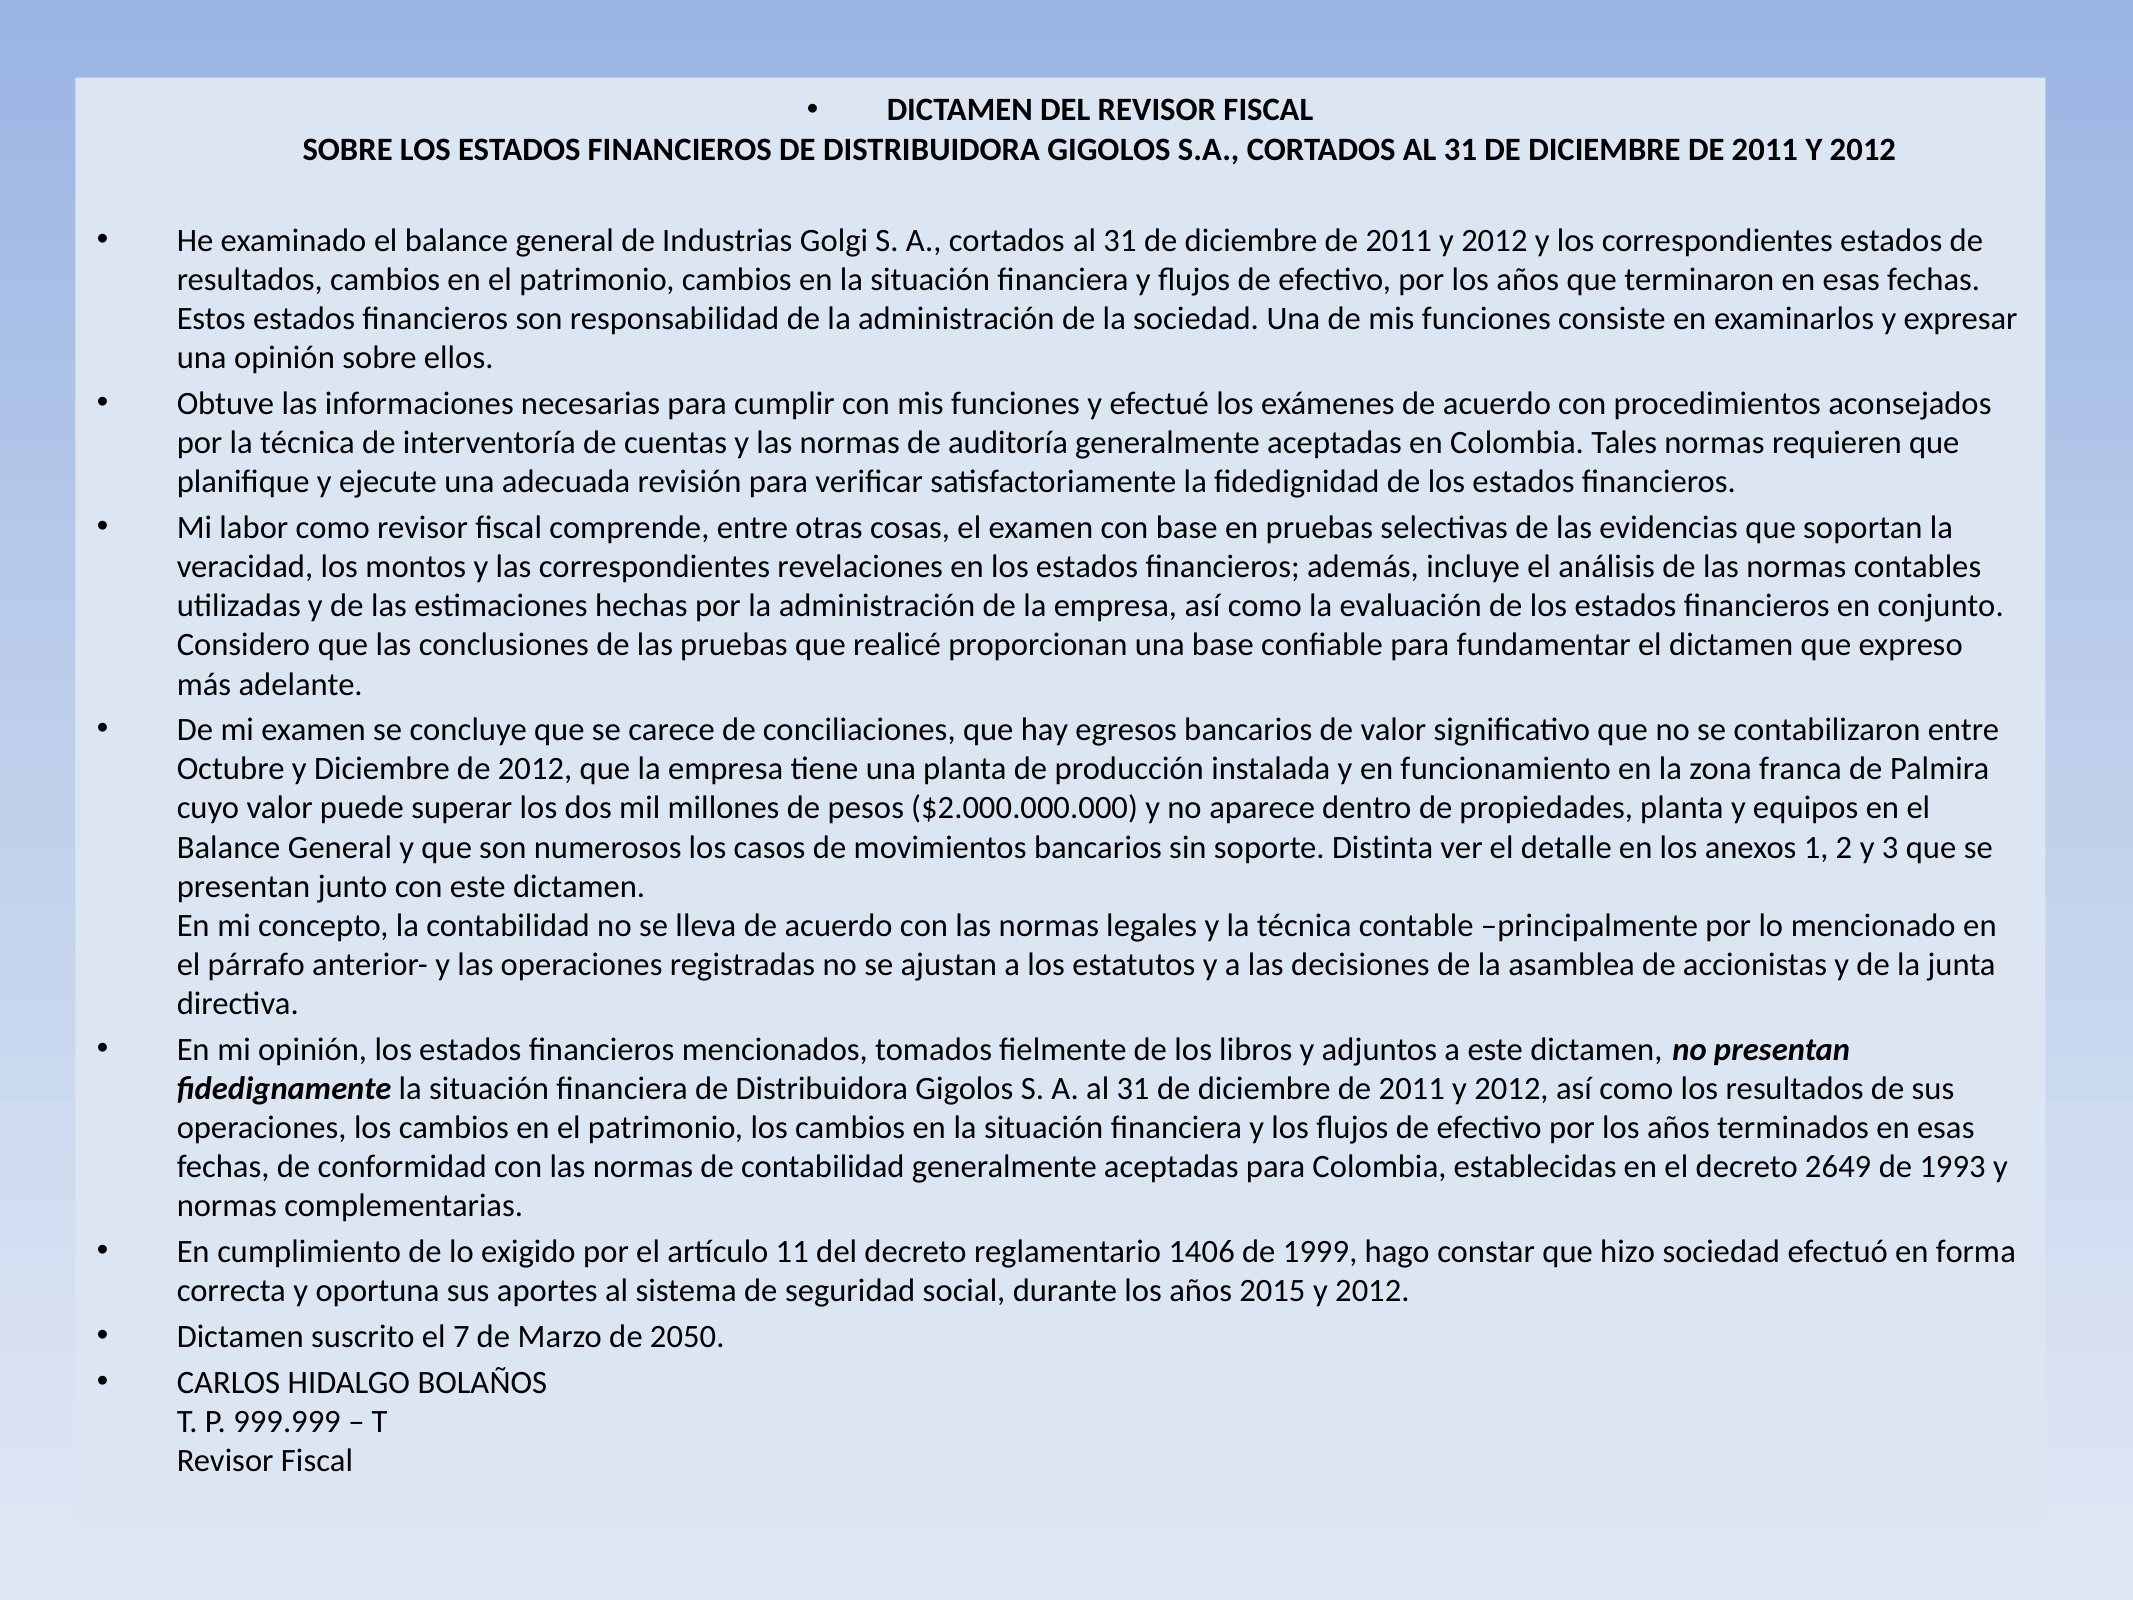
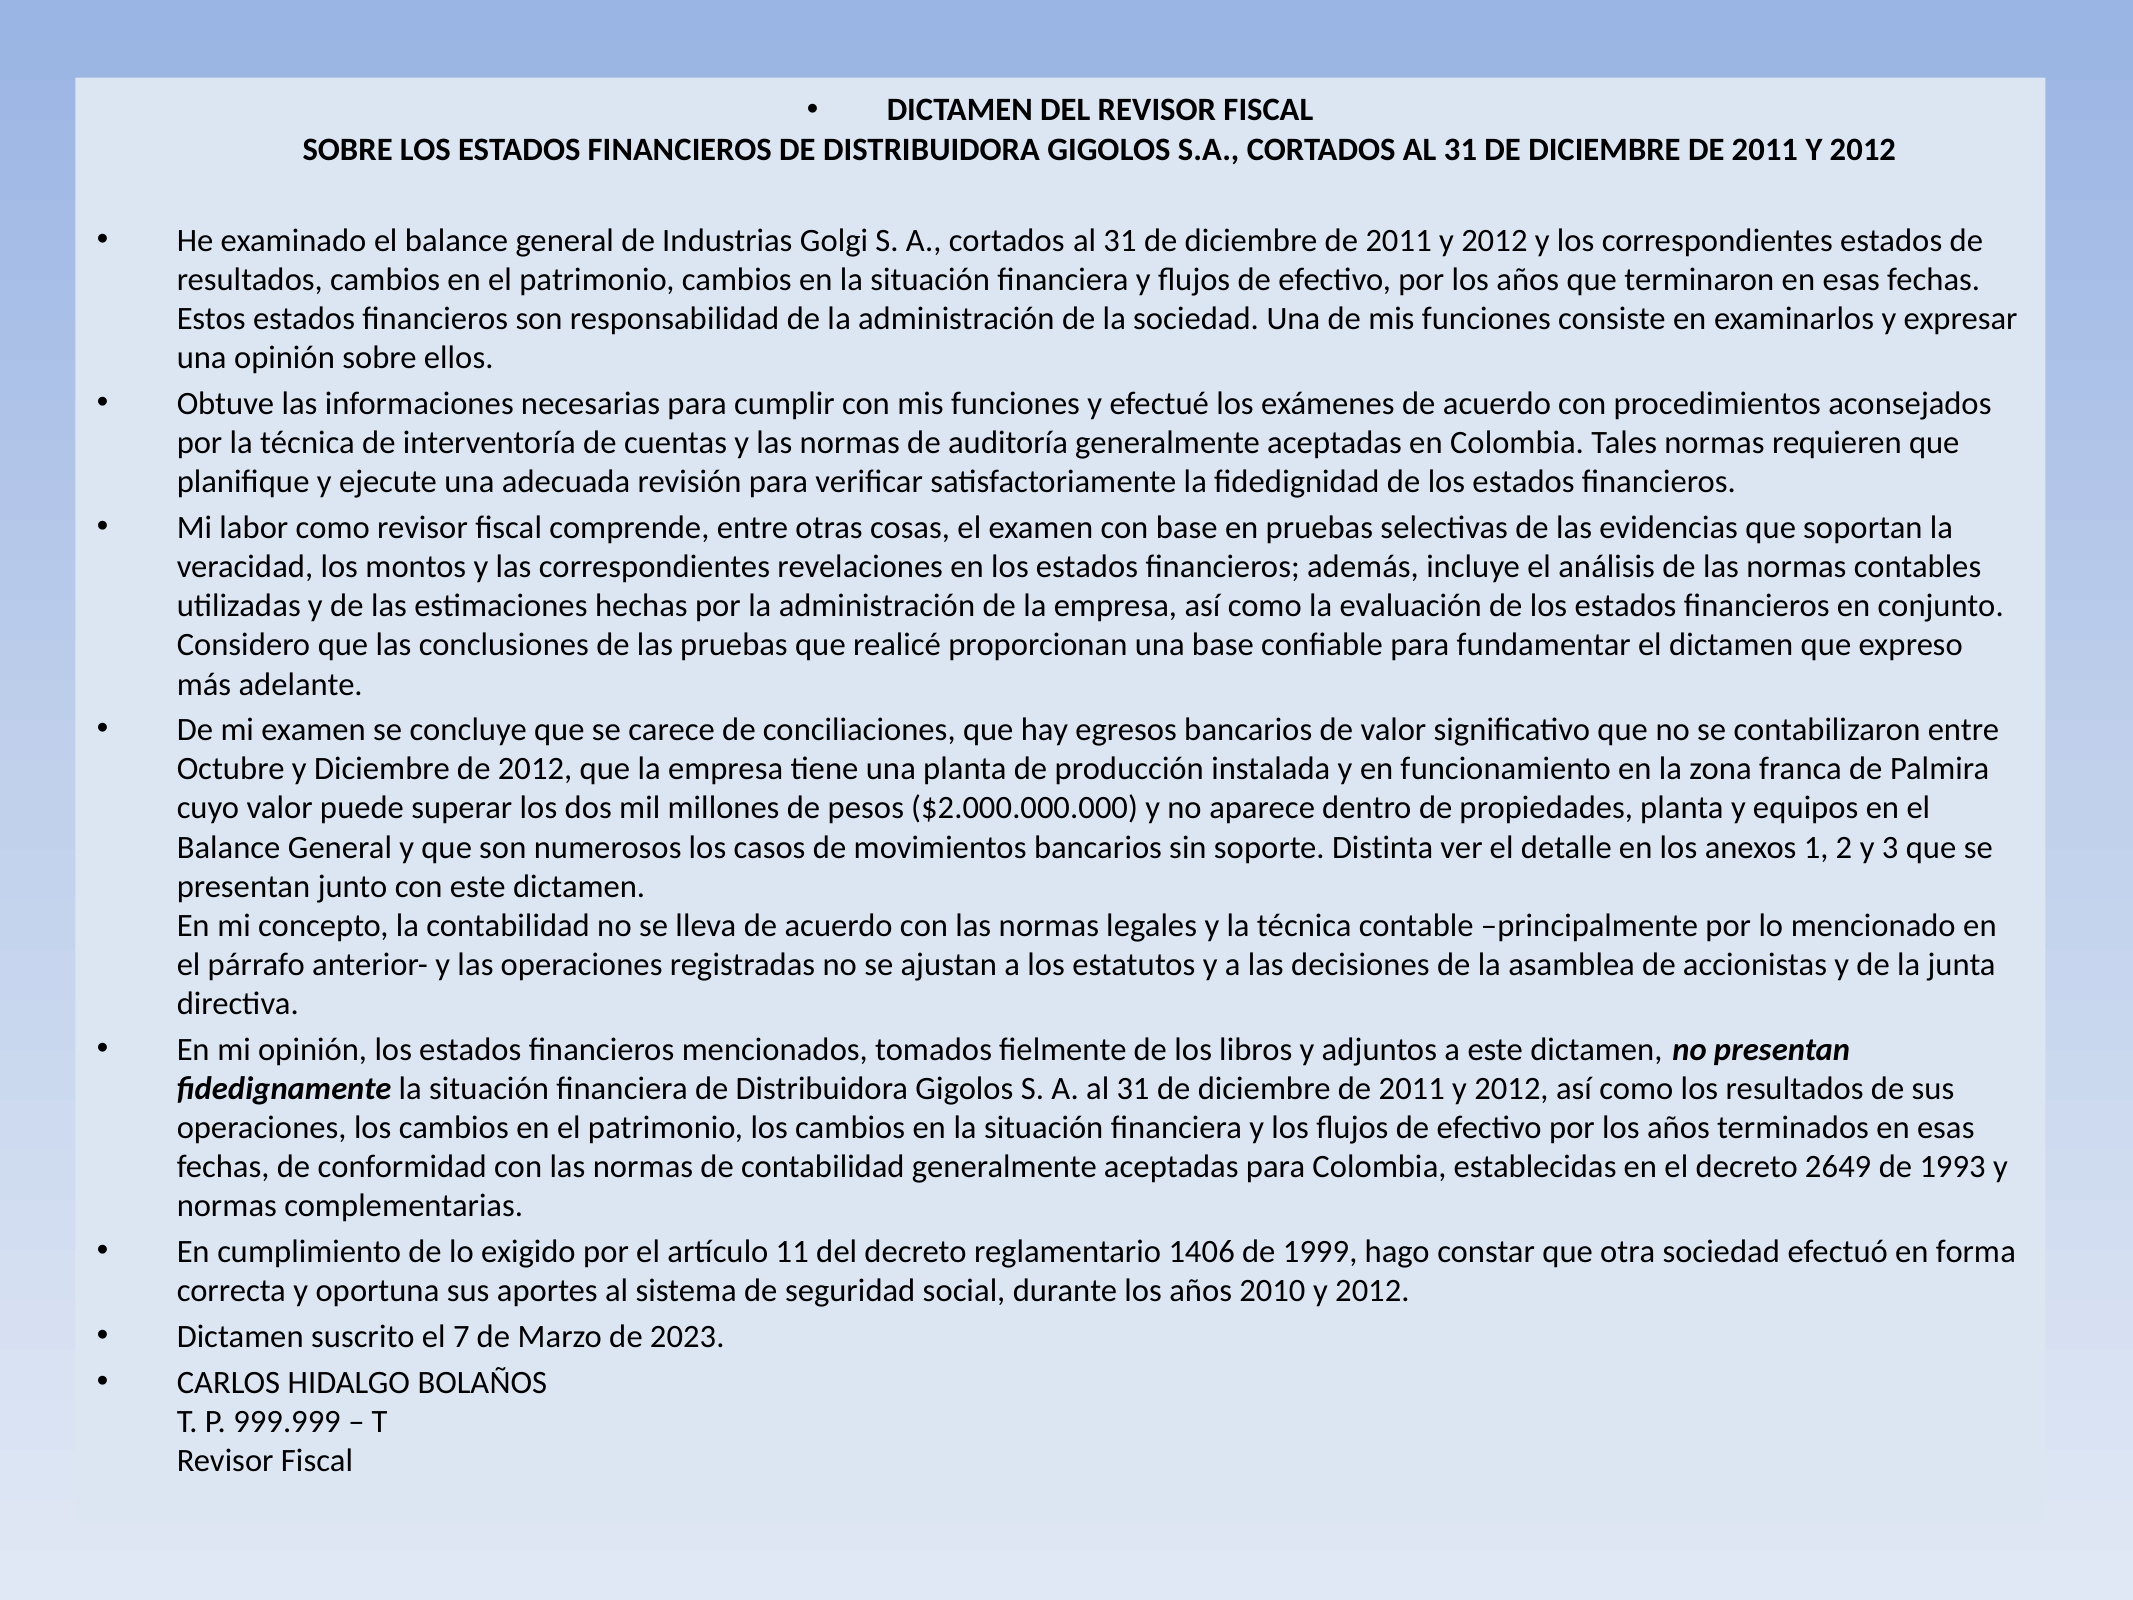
hizo: hizo -> otra
2015: 2015 -> 2010
2050: 2050 -> 2023
